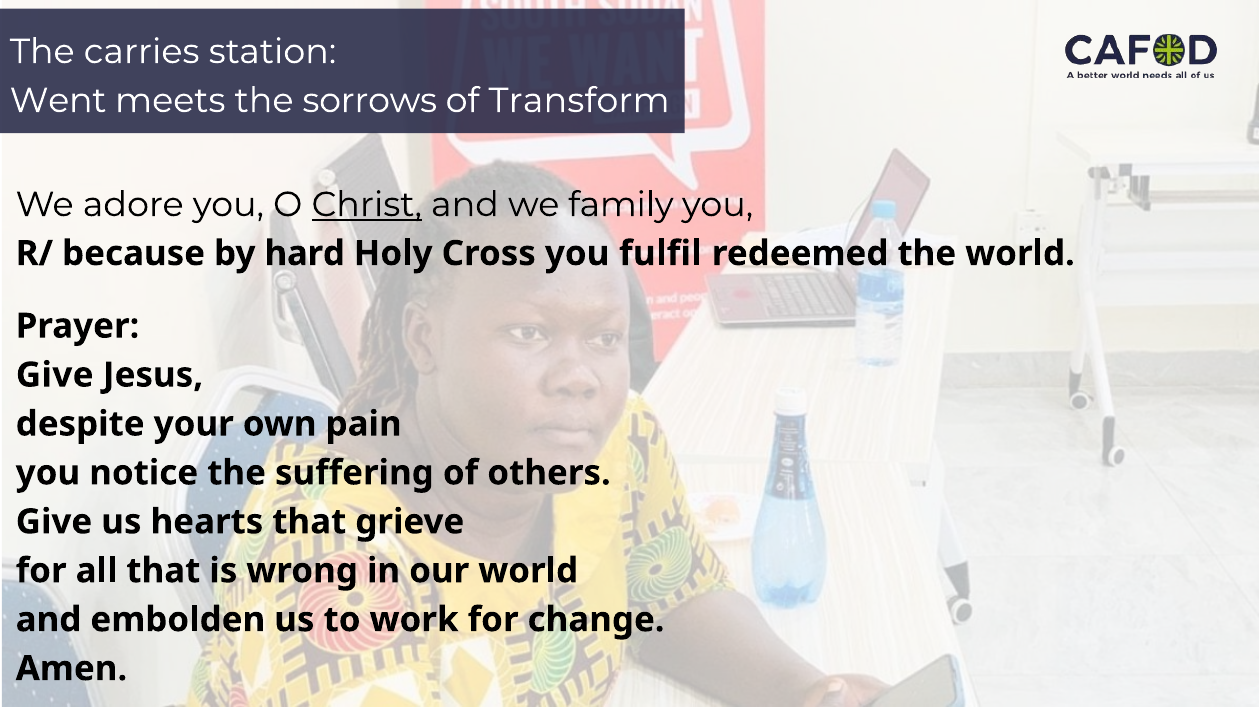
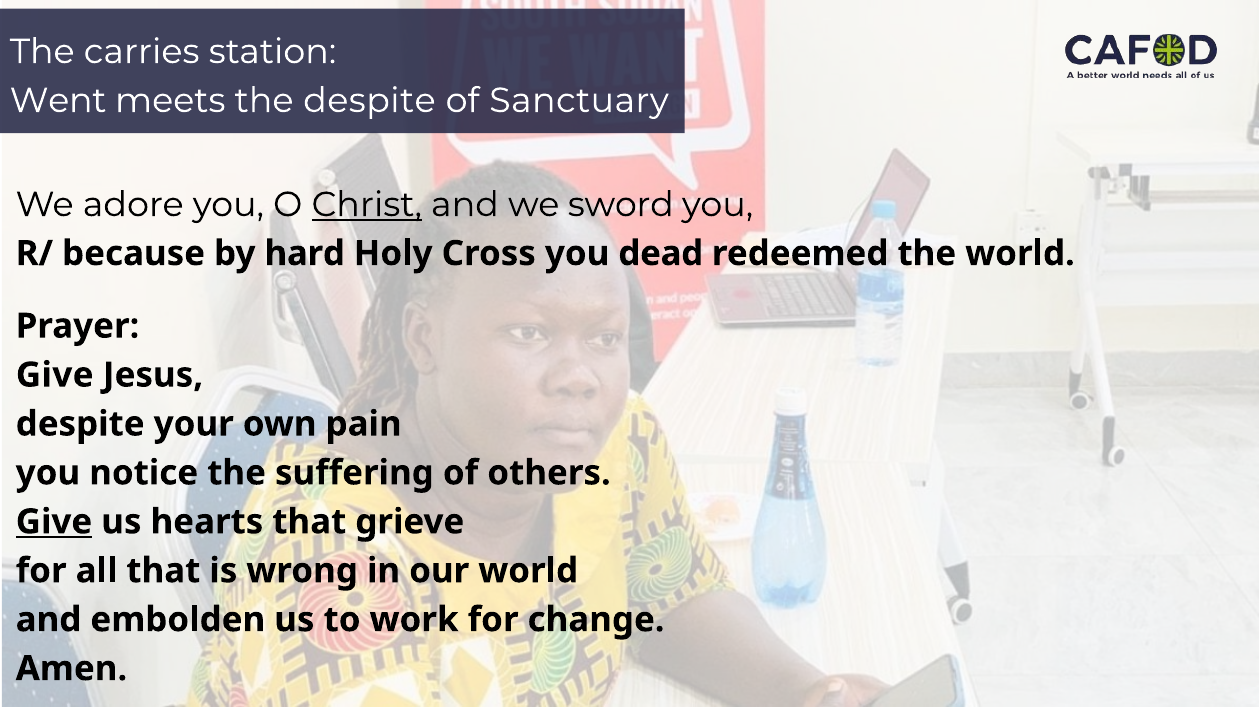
the sorrows: sorrows -> despite
Transform: Transform -> Sanctuary
family: family -> sword
fulfil: fulfil -> dead
Give at (54, 522) underline: none -> present
